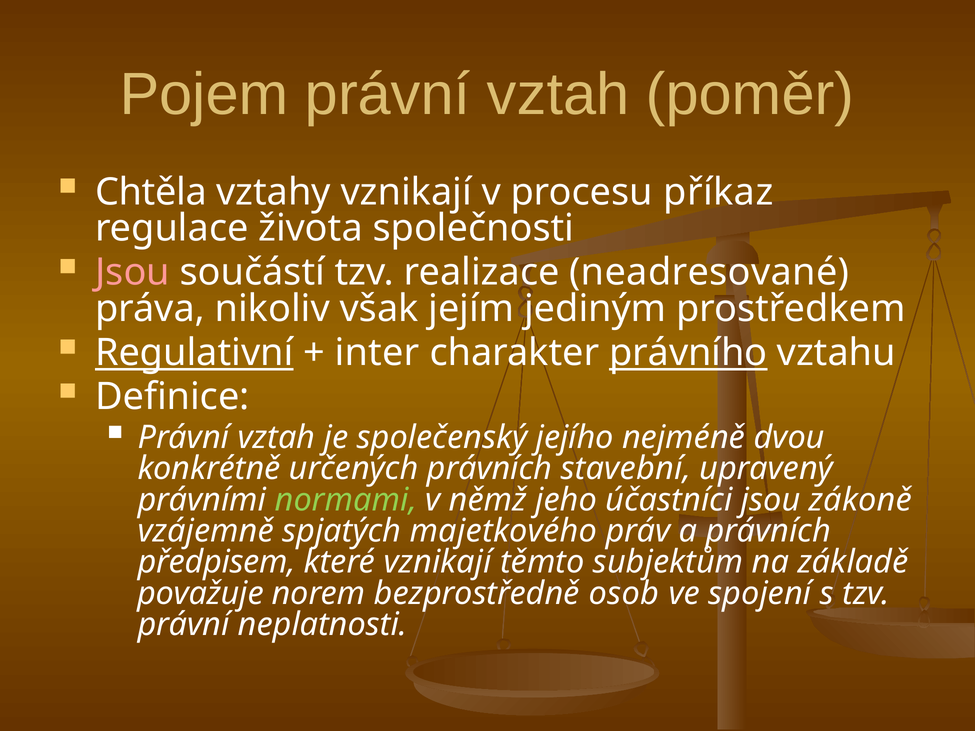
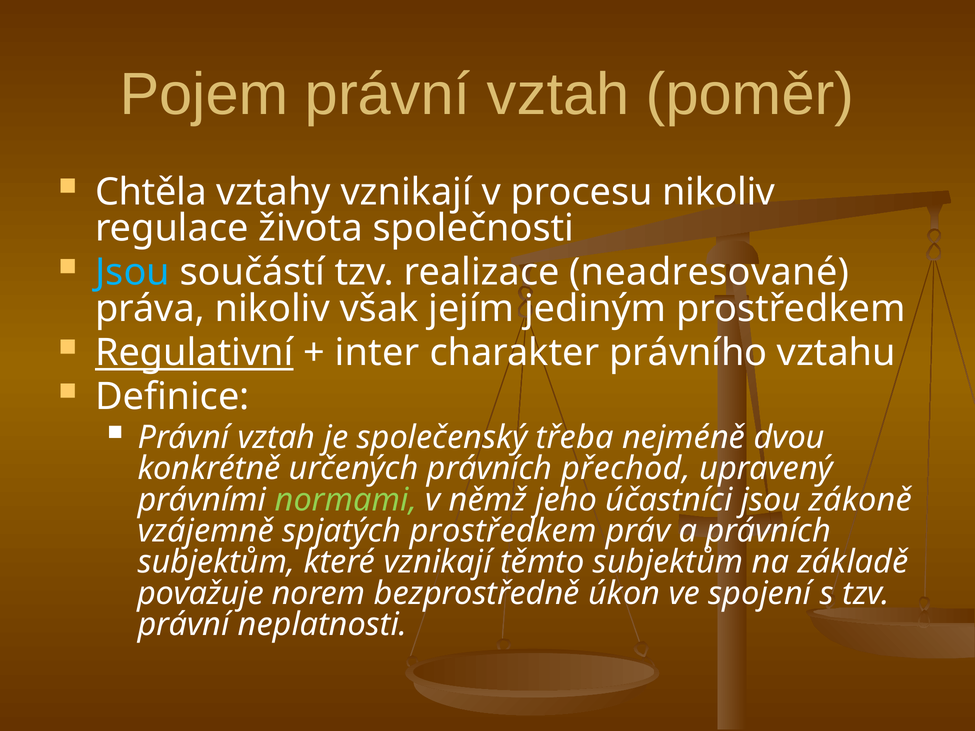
procesu příkaz: příkaz -> nikoliv
Jsou at (132, 273) colour: pink -> light blue
právního underline: present -> none
jejího: jejího -> třeba
stavební: stavební -> přechod
spjatých majetkového: majetkového -> prostředkem
předpisem at (217, 562): předpisem -> subjektům
osob: osob -> úkon
